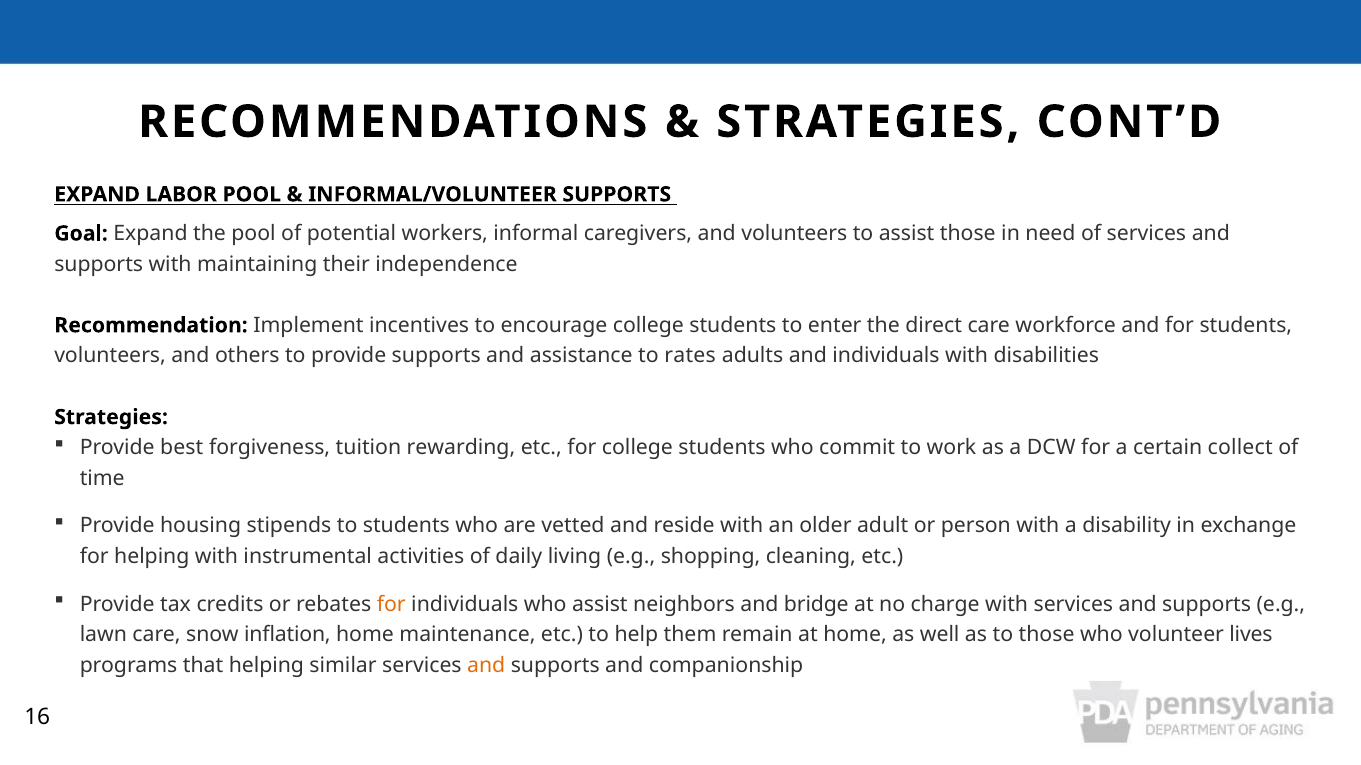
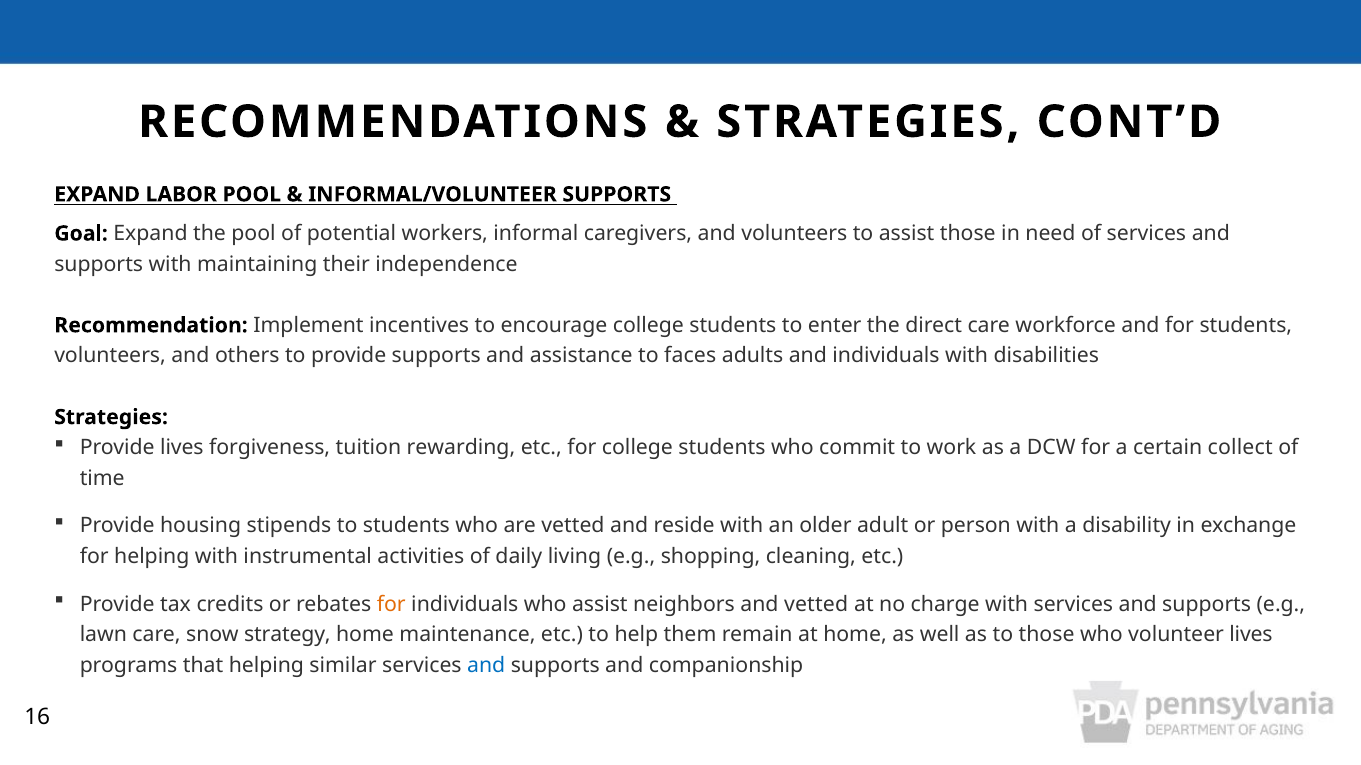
rates: rates -> faces
Provide best: best -> lives
and bridge: bridge -> vetted
inflation: inflation -> strategy
and at (486, 666) colour: orange -> blue
